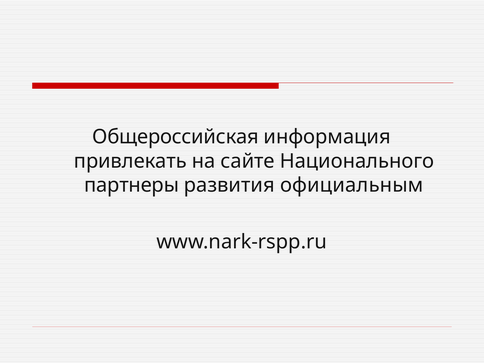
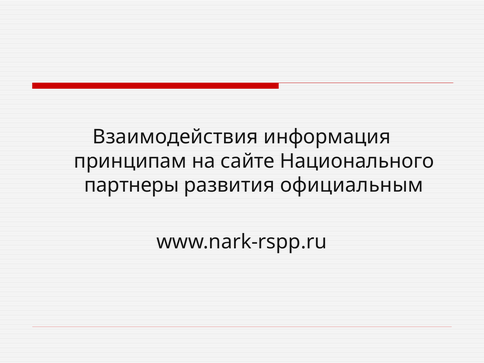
Общероссийская: Общероссийская -> Взаимодействия
привлекать: привлекать -> принципам
